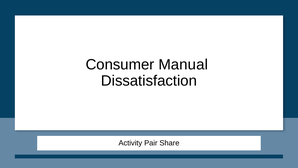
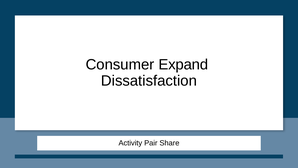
Manual: Manual -> Expand
